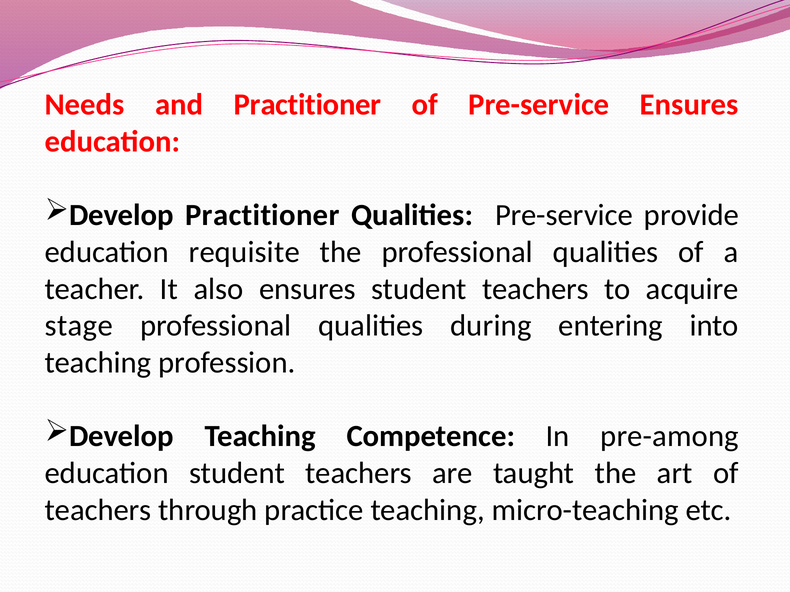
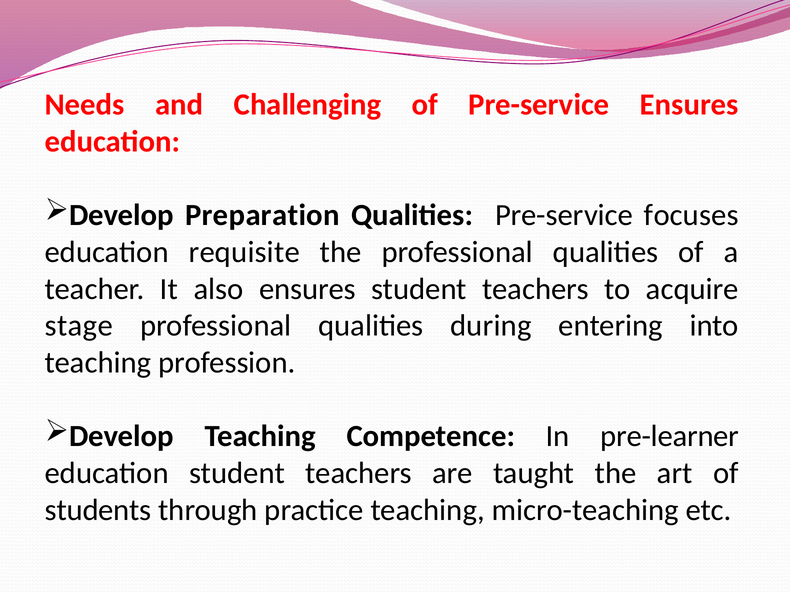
and Practitioner: Practitioner -> Challenging
Develop Practitioner: Practitioner -> Preparation
provide: provide -> focuses
pre-among: pre-among -> pre-learner
teachers at (98, 510): teachers -> students
